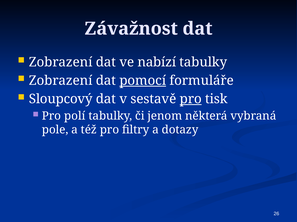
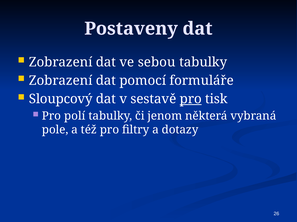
Závažnost: Závažnost -> Postaveny
nabízí: nabízí -> sebou
pomocí underline: present -> none
